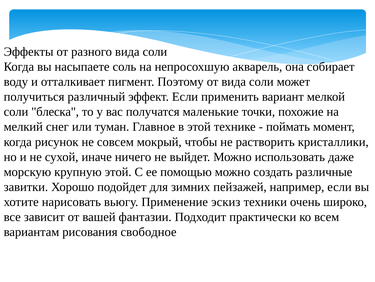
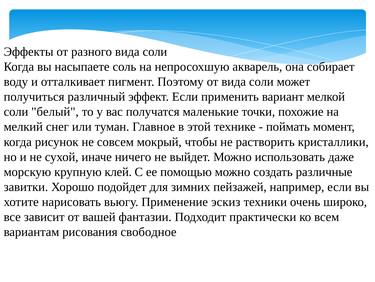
блеска: блеска -> белый
крупную этой: этой -> клей
